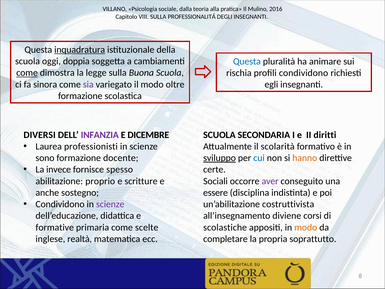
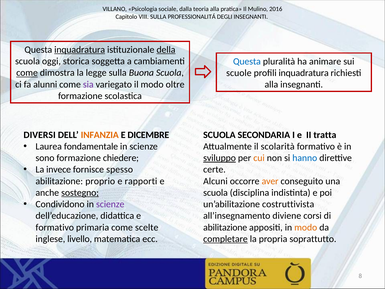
della underline: none -> present
doppia: doppia -> storica
rischia: rischia -> scuole
profili condividono: condividono -> inquadratura
sinora: sinora -> alunni
egli at (271, 84): egli -> alla
INFANZIA colour: purple -> orange
diritti: diritti -> tratta
professionisti: professionisti -> fondamentale
docente: docente -> chiedere
cui colour: blue -> orange
hanno colour: orange -> blue
scritture: scritture -> rapporti
Sociali: Sociali -> Alcuni
aver colour: purple -> orange
sostegno underline: none -> present
essere at (216, 192): essere -> scuola
formative at (55, 227): formative -> formativo
scolastiche at (225, 227): scolastiche -> abilitazione
realtà: realtà -> livello
completare underline: none -> present
